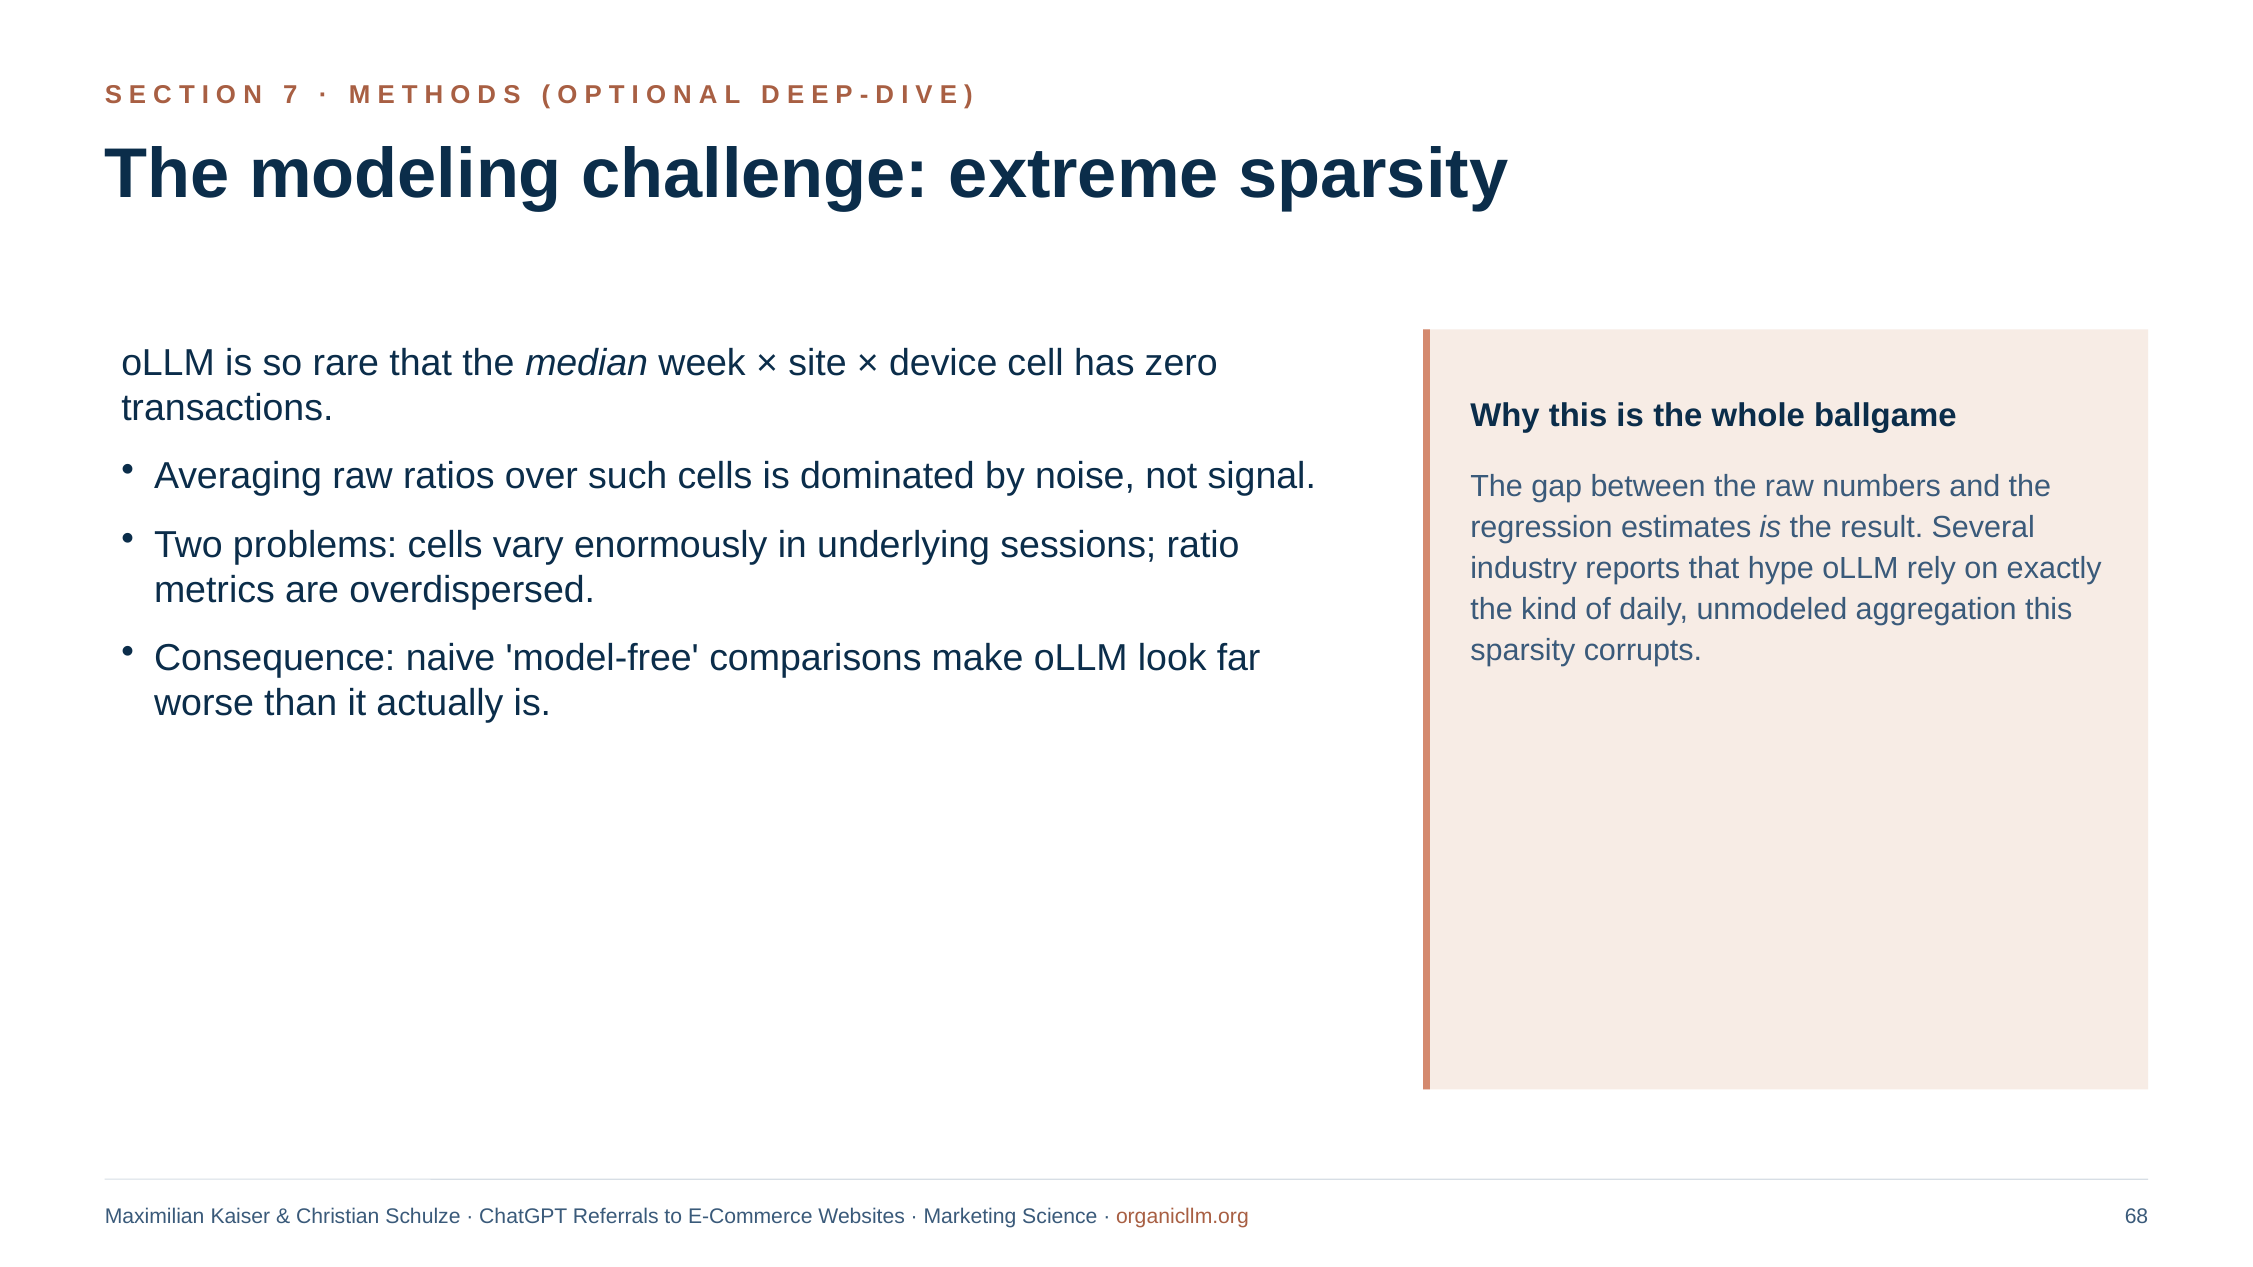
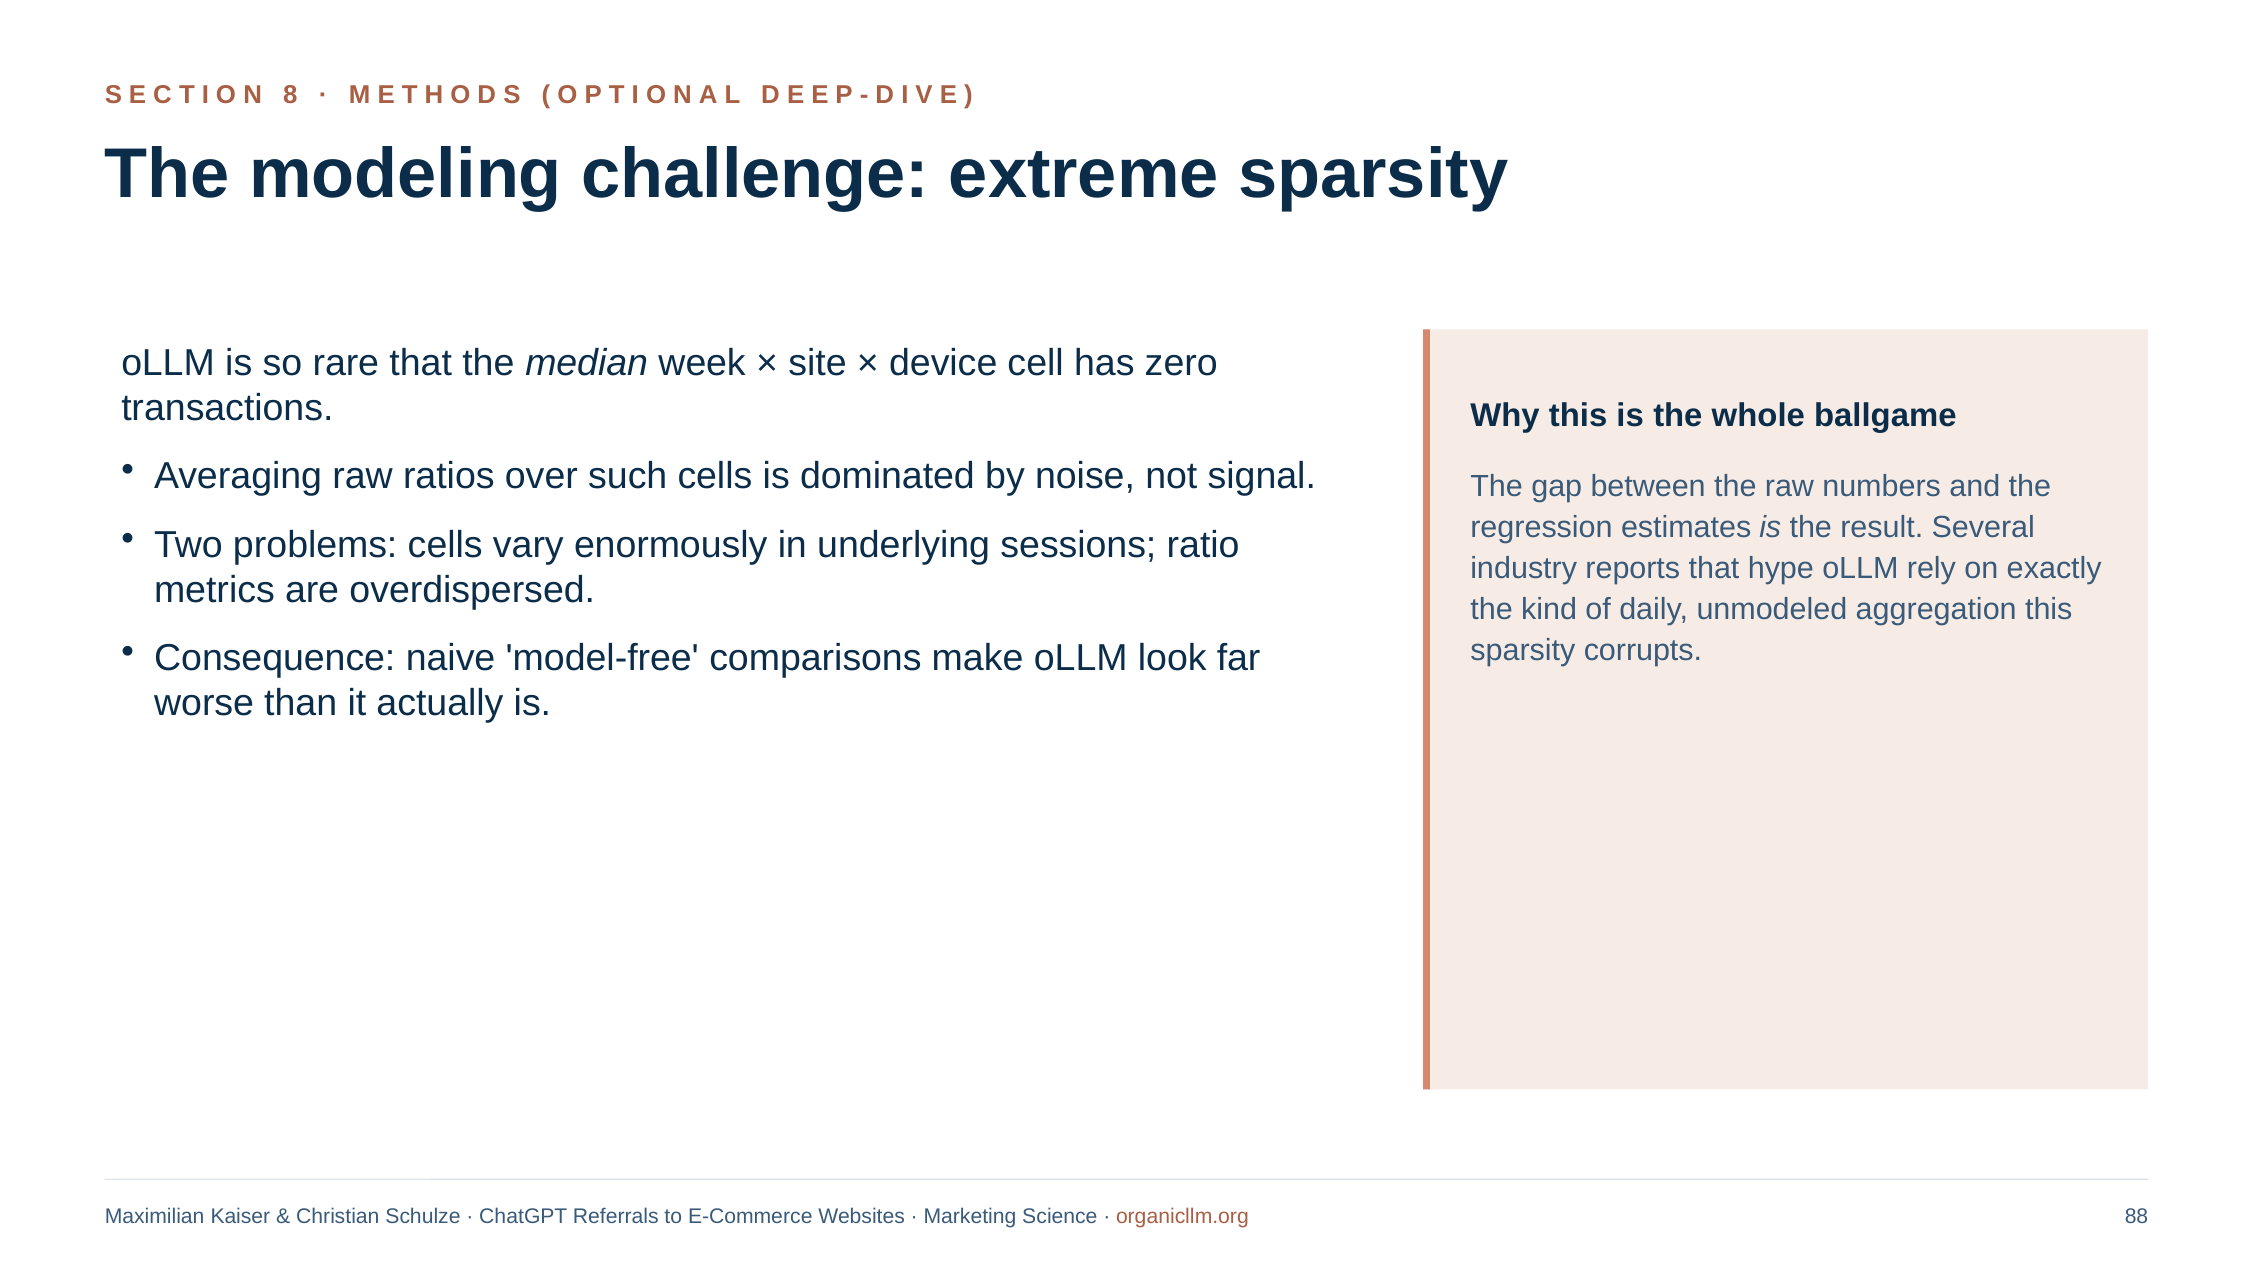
7: 7 -> 8
68: 68 -> 88
